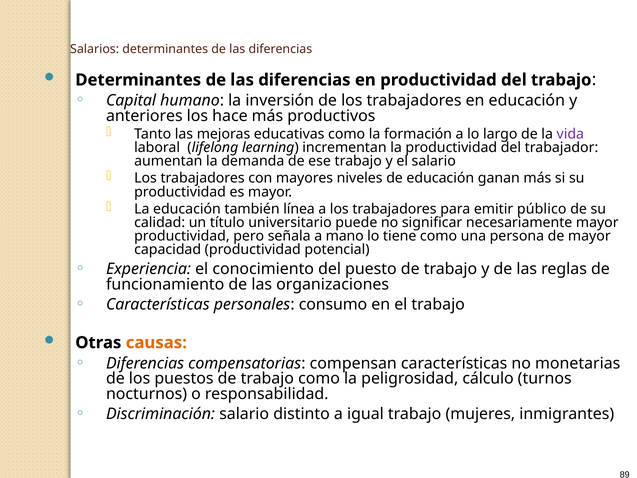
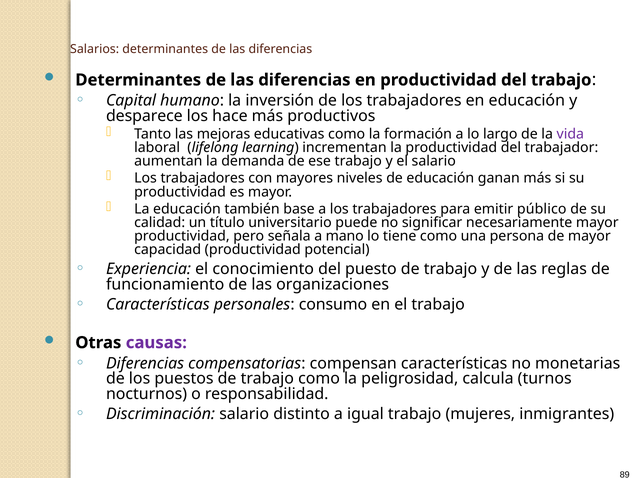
anteriores: anteriores -> desparece
línea: línea -> base
causas colour: orange -> purple
cálculo: cálculo -> calcula
